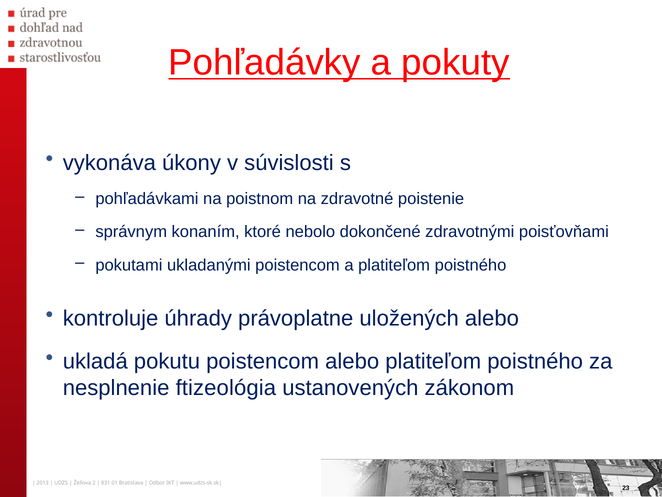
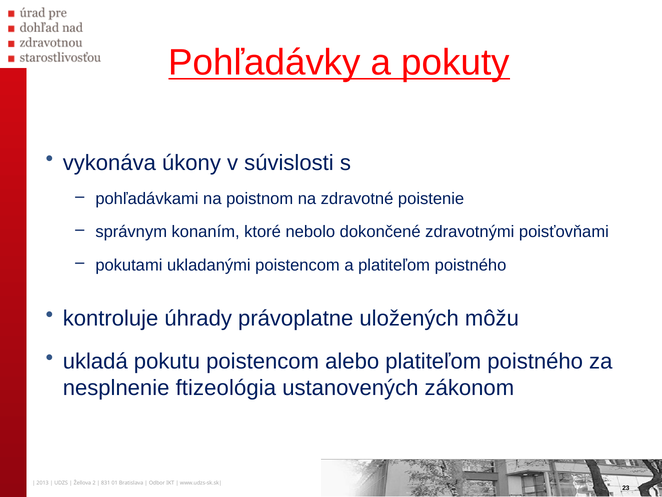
uložených alebo: alebo -> môžu
